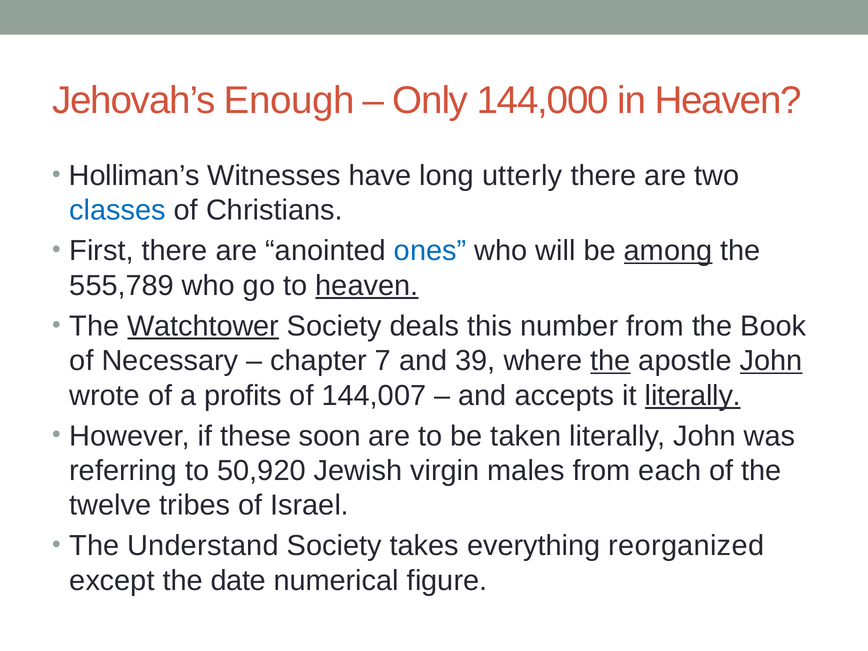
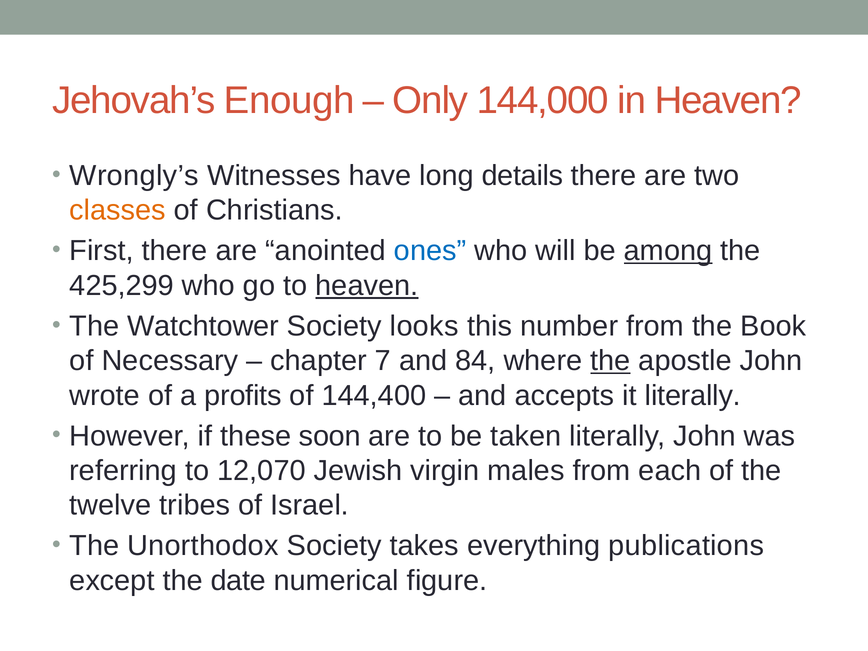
Holliman’s: Holliman’s -> Wrongly’s
utterly: utterly -> details
classes colour: blue -> orange
555,789: 555,789 -> 425,299
Watchtower underline: present -> none
deals: deals -> looks
39: 39 -> 84
John at (771, 361) underline: present -> none
144,007: 144,007 -> 144,400
literally at (693, 396) underline: present -> none
50,920: 50,920 -> 12,070
Understand: Understand -> Unorthodox
reorganized: reorganized -> publications
